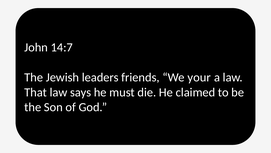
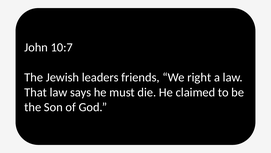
14:7: 14:7 -> 10:7
your: your -> right
